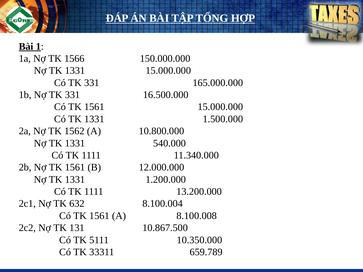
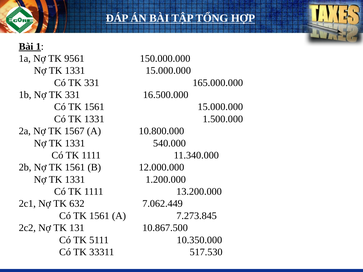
1566: 1566 -> 9561
1562: 1562 -> 1567
8.100.004: 8.100.004 -> 7.062.449
8.100.008: 8.100.008 -> 7.273.845
659.789: 659.789 -> 517.530
